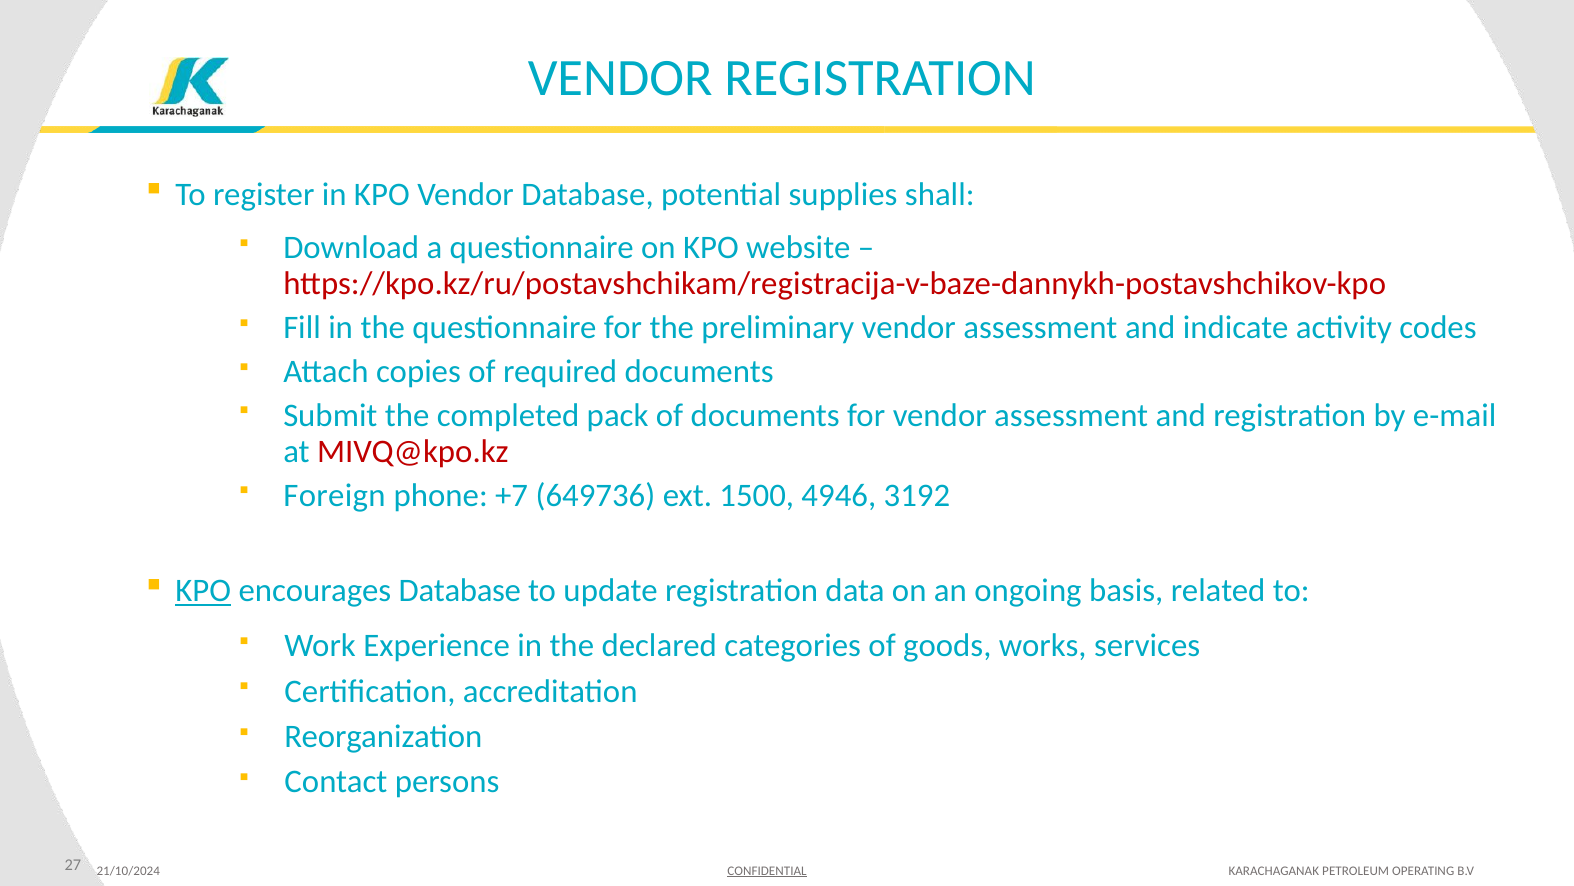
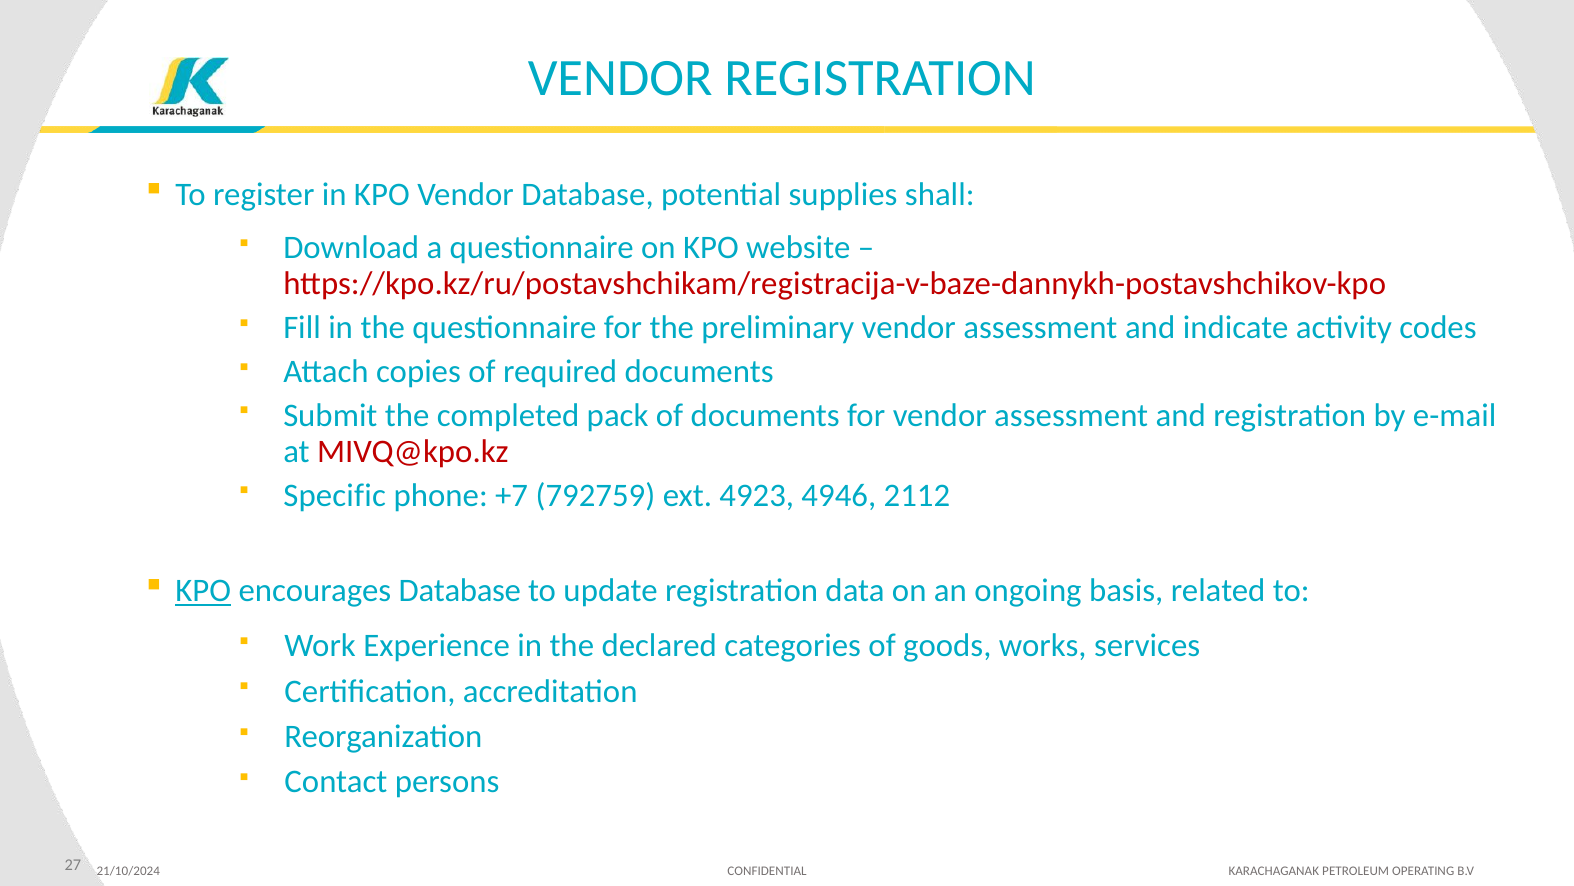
Foreign: Foreign -> Specific
649736: 649736 -> 792759
1500: 1500 -> 4923
3192: 3192 -> 2112
CONFIDENTIAL underline: present -> none
